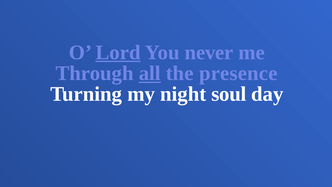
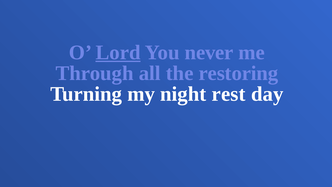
all underline: present -> none
presence: presence -> restoring
soul: soul -> rest
